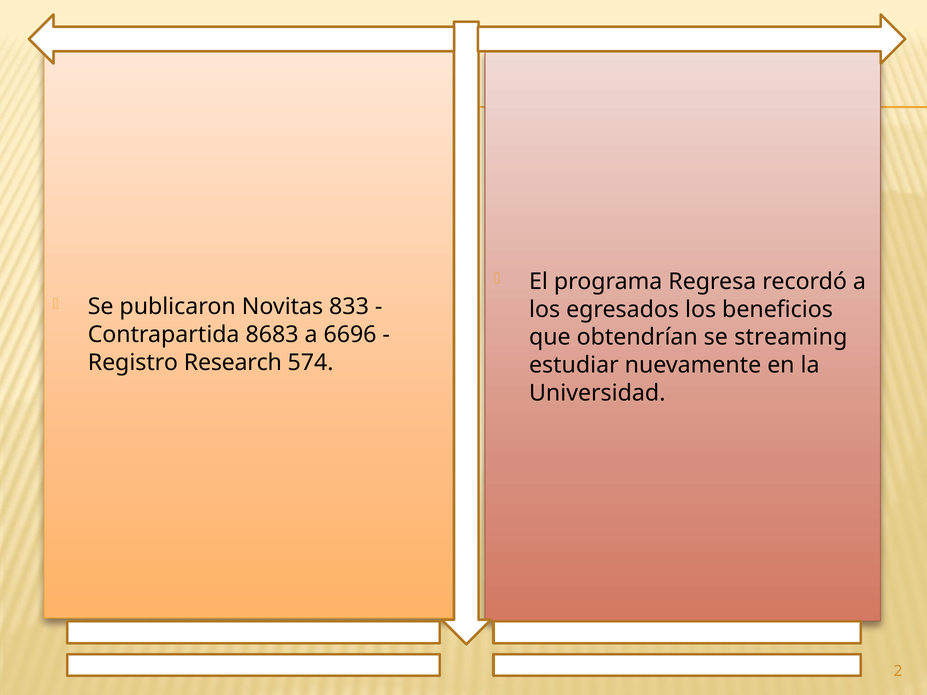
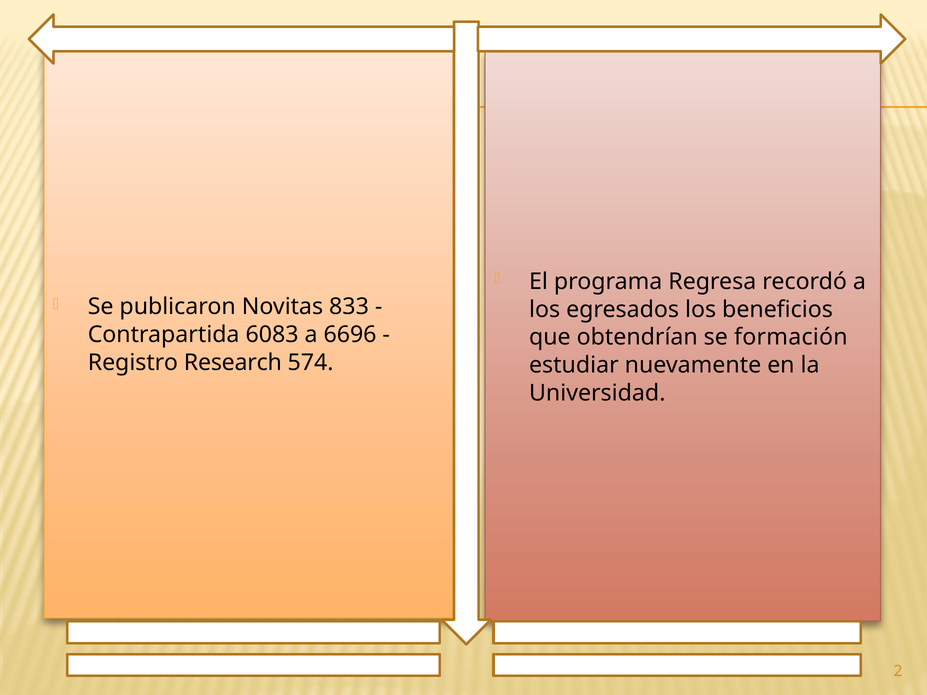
8683: 8683 -> 6083
streaming: streaming -> formación
